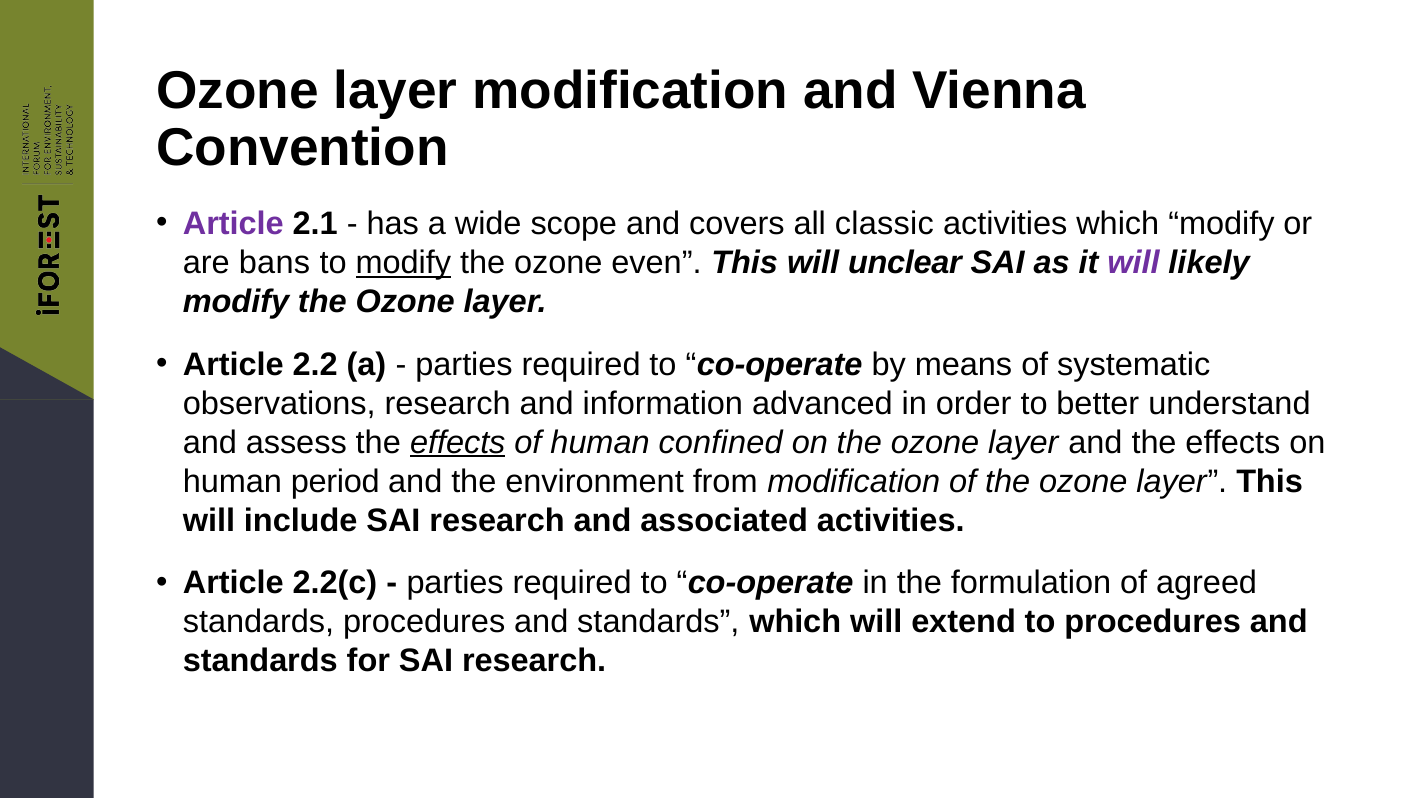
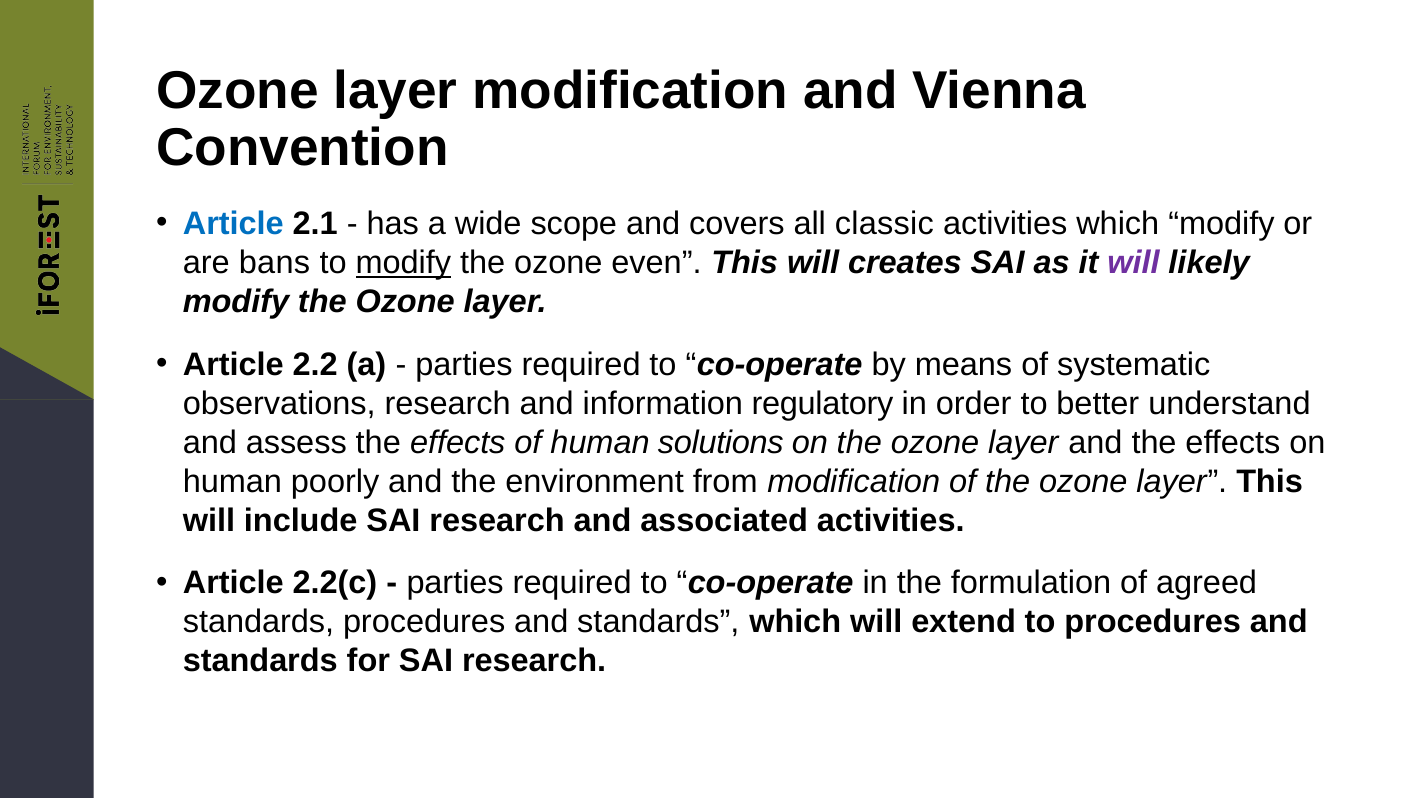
Article at (233, 224) colour: purple -> blue
unclear: unclear -> creates
advanced: advanced -> regulatory
effects at (458, 443) underline: present -> none
confined: confined -> solutions
period: period -> poorly
